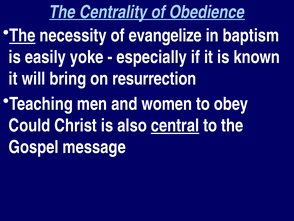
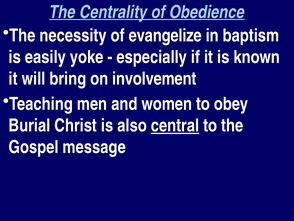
The at (22, 36) underline: present -> none
resurrection: resurrection -> involvement
Could: Could -> Burial
